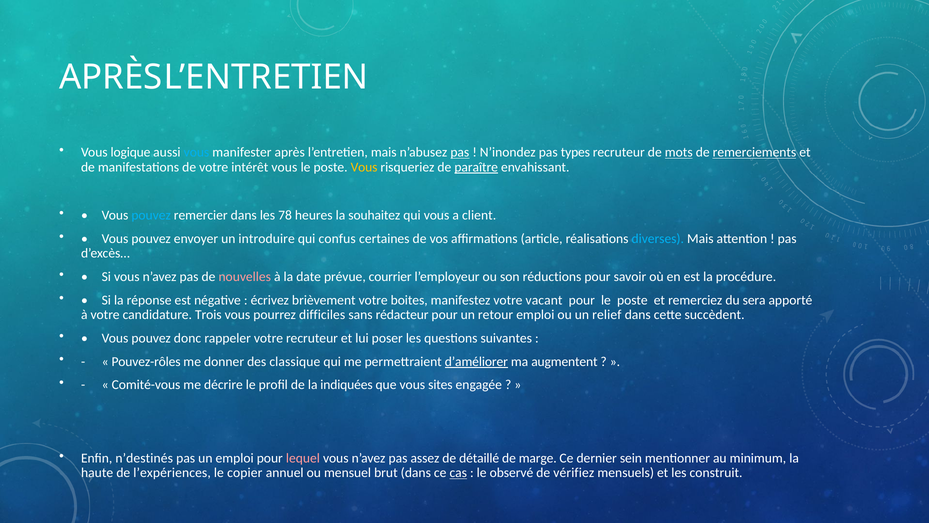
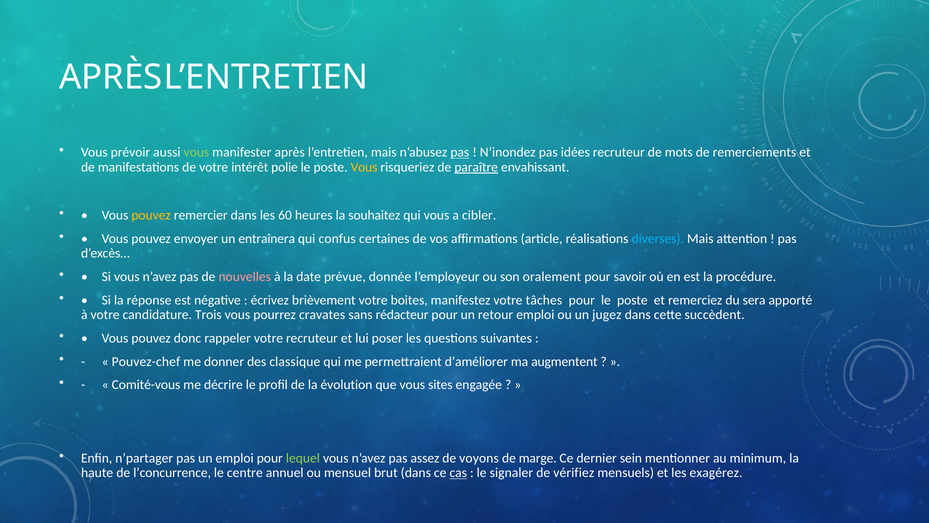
logique: logique -> prévoir
vous at (197, 152) colour: light blue -> light green
types: types -> idées
mots underline: present -> none
remerciements underline: present -> none
intérêt vous: vous -> polie
pouvez at (151, 215) colour: light blue -> yellow
78: 78 -> 60
client: client -> cibler
introduire: introduire -> entraînera
courrier: courrier -> donnée
réductions: réductions -> oralement
vacant: vacant -> tâches
difficiles: difficiles -> cravates
relief: relief -> jugez
Pouvez-rôles: Pouvez-rôles -> Pouvez-chef
d’améliorer underline: present -> none
indiquées: indiquées -> évolution
n’destinés: n’destinés -> n’partager
lequel colour: pink -> light green
détaillé: détaillé -> voyons
l’expériences: l’expériences -> l’concurrence
copier: copier -> centre
observé: observé -> signaler
construit: construit -> exagérez
